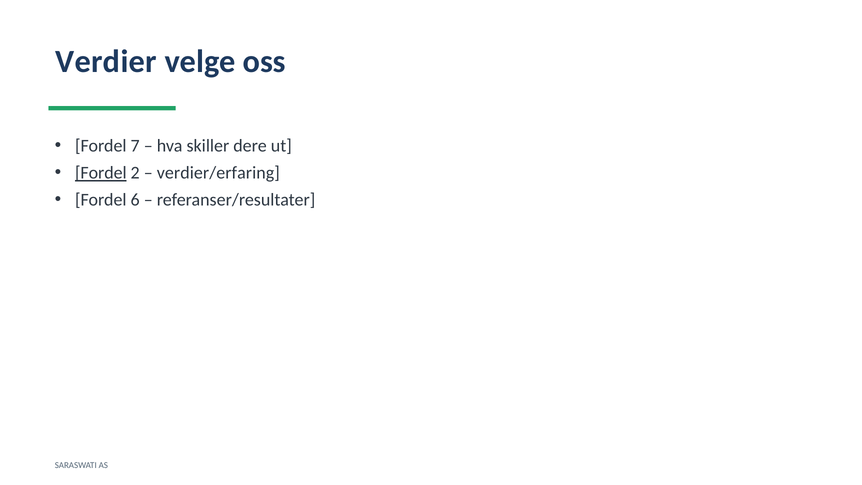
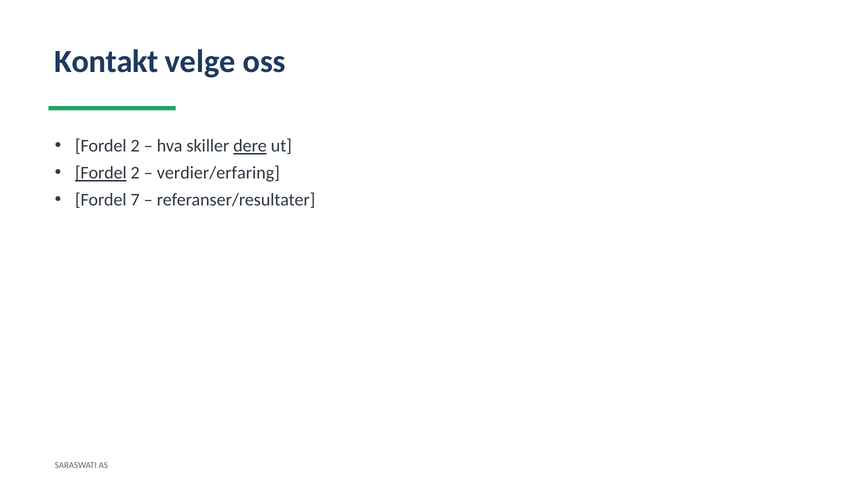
Verdier: Verdier -> Kontakt
7 at (135, 146): 7 -> 2
dere underline: none -> present
6: 6 -> 7
